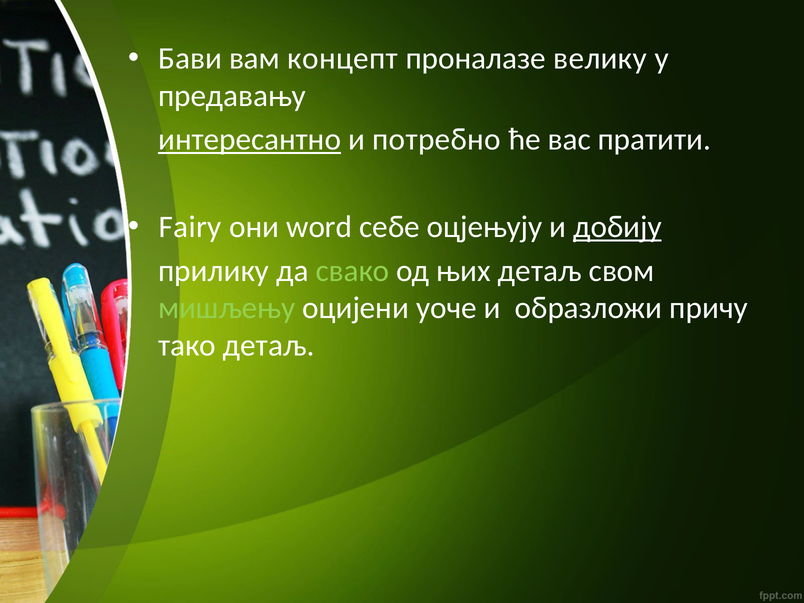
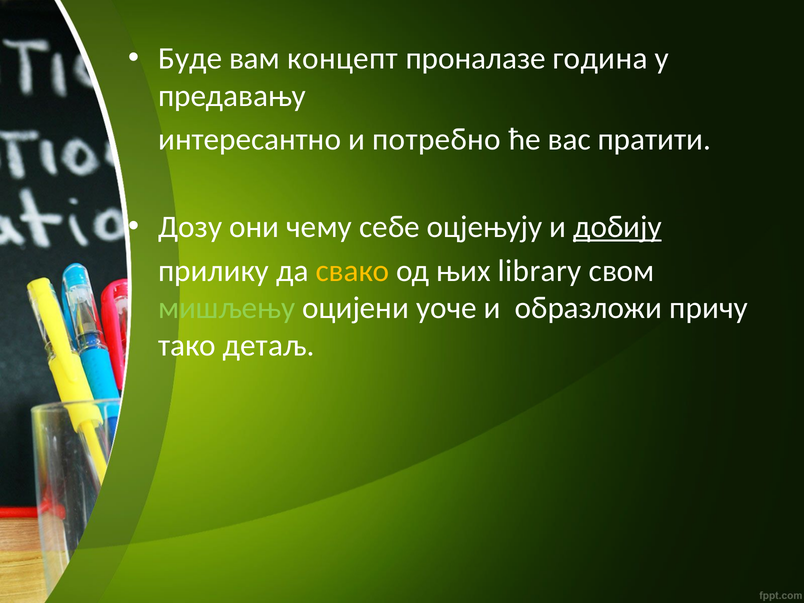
Бави: Бави -> Буде
велику: велику -> година
интересантно underline: present -> none
Fairy: Fairy -> Дозу
word: word -> чему
свако colour: light green -> yellow
њих детаљ: детаљ -> library
